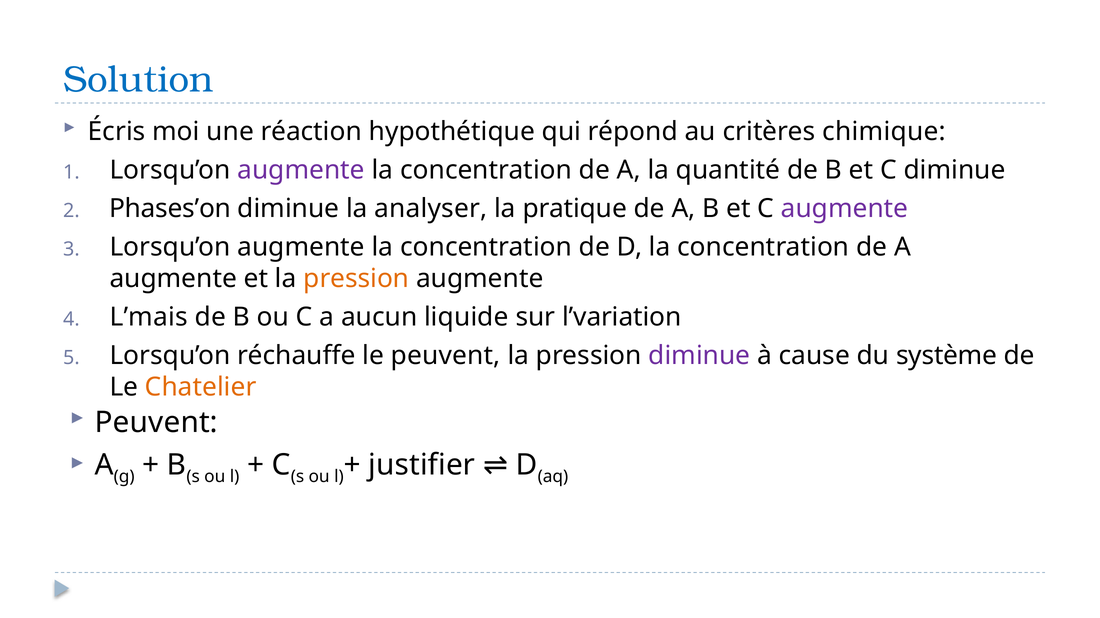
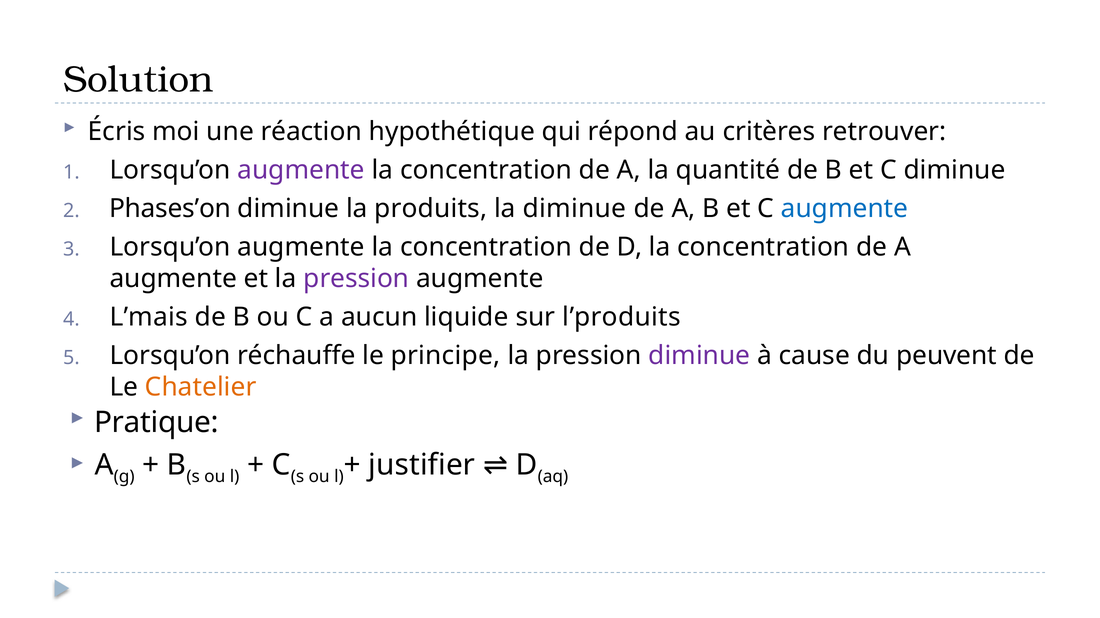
Solution colour: blue -> black
chimique: chimique -> retrouver
analyser: analyser -> produits
la pratique: pratique -> diminue
augmente at (845, 209) colour: purple -> blue
pression at (356, 279) colour: orange -> purple
l’variation: l’variation -> l’produits
le peuvent: peuvent -> principe
système: système -> peuvent
Peuvent at (156, 423): Peuvent -> Pratique
